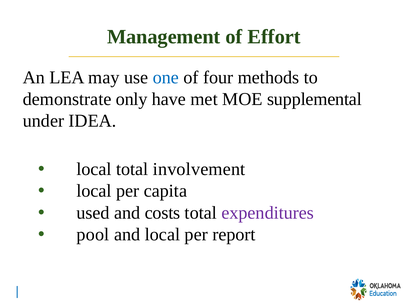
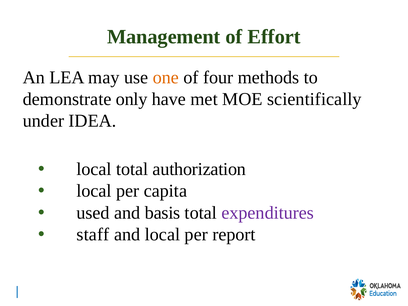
one colour: blue -> orange
supplemental: supplemental -> scientifically
involvement: involvement -> authorization
costs: costs -> basis
pool: pool -> staff
